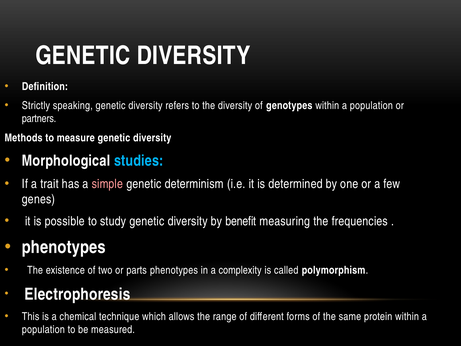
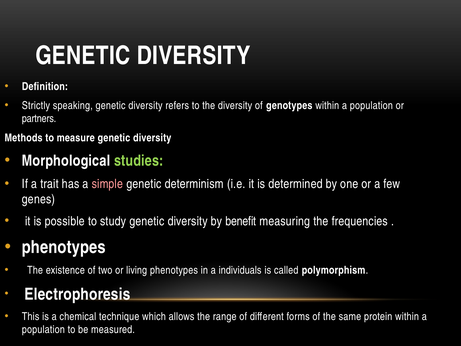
studies colour: light blue -> light green
parts: parts -> living
complexity: complexity -> individuals
